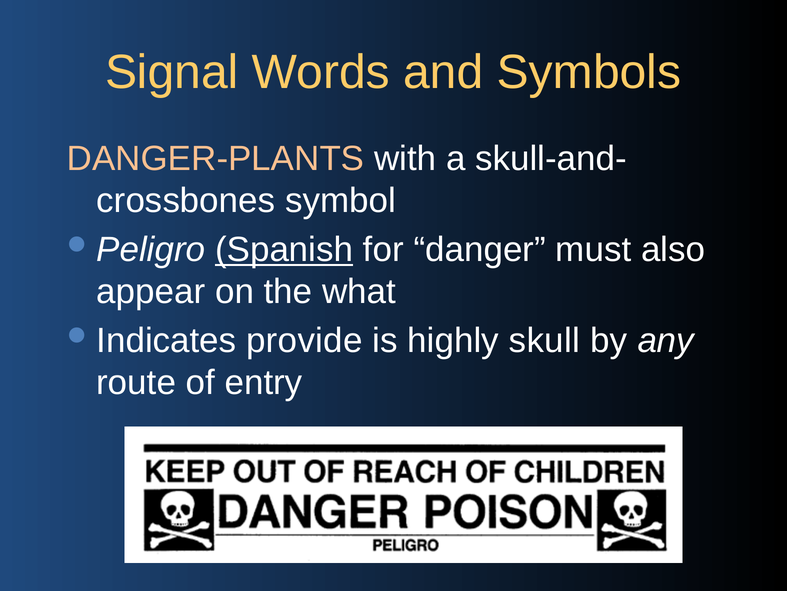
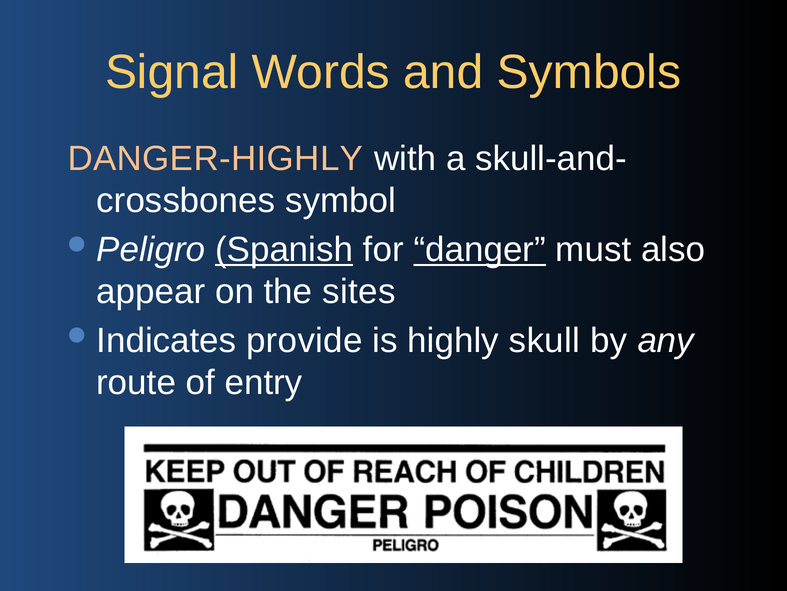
DANGER-PLANTS: DANGER-PLANTS -> DANGER-HIGHLY
danger underline: none -> present
what: what -> sites
